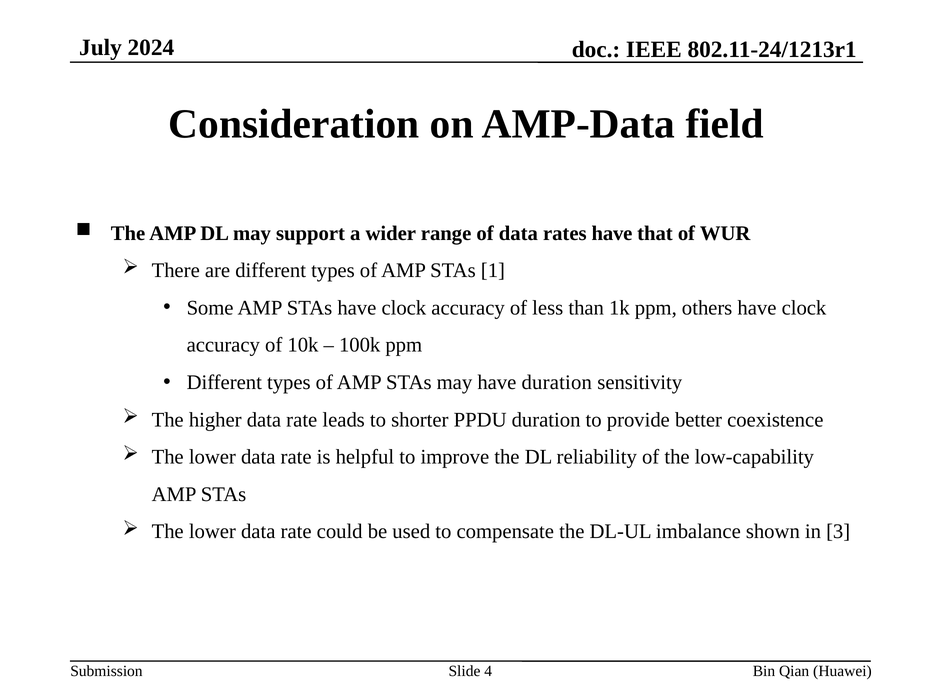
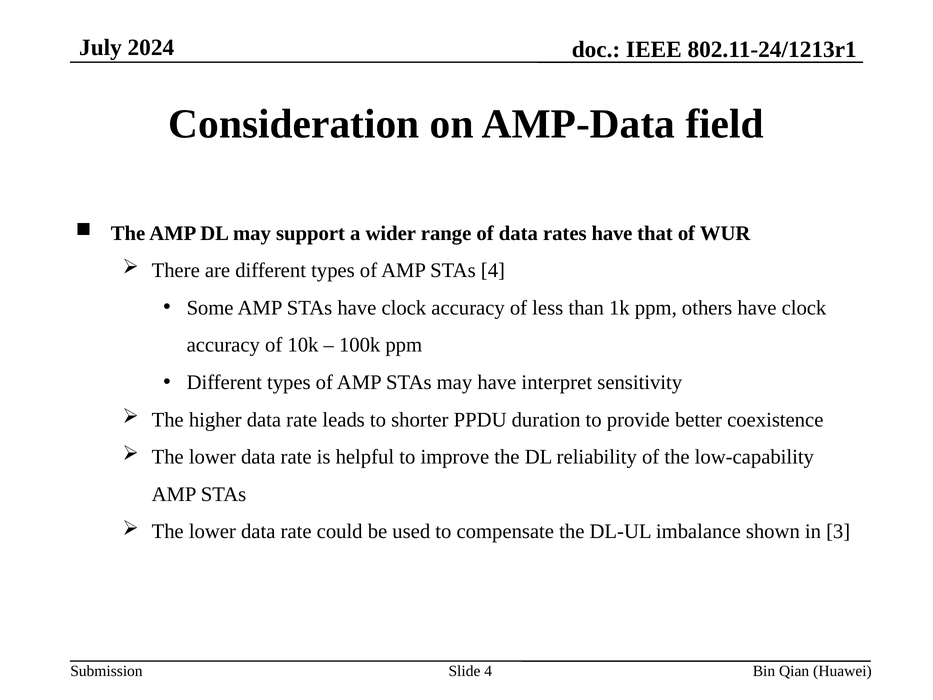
STAs 1: 1 -> 4
have duration: duration -> interpret
